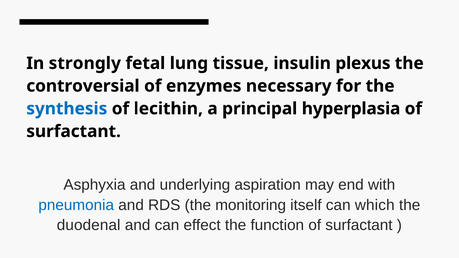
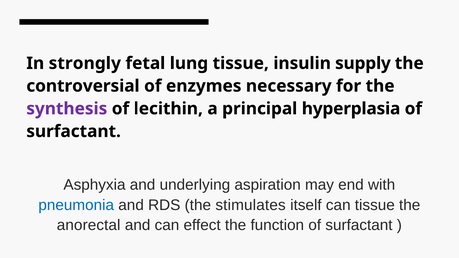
plexus: plexus -> supply
synthesis colour: blue -> purple
monitoring: monitoring -> stimulates
can which: which -> tissue
duodenal: duodenal -> anorectal
